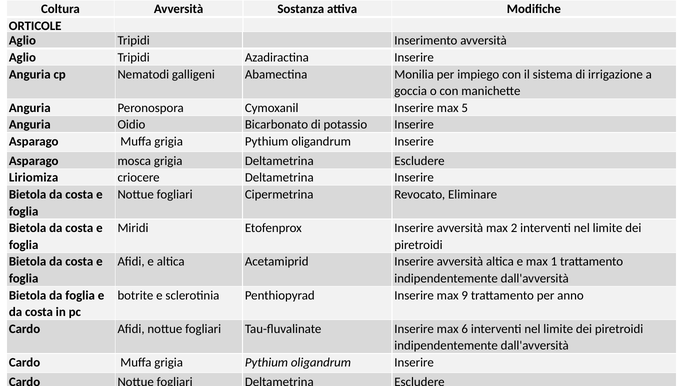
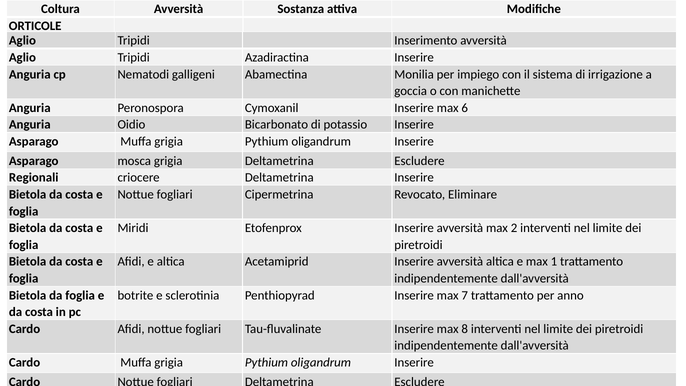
5: 5 -> 6
Liriomiza: Liriomiza -> Regionali
9: 9 -> 7
6: 6 -> 8
